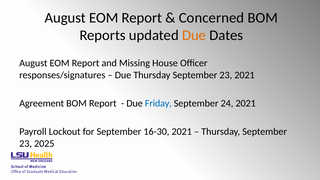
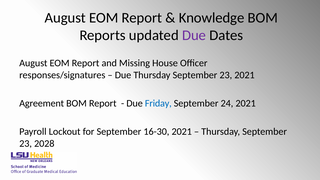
Concerned: Concerned -> Knowledge
Due at (194, 35) colour: orange -> purple
2025: 2025 -> 2028
